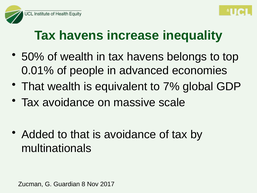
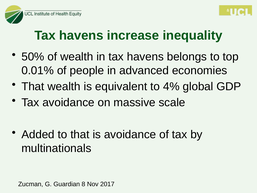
7%: 7% -> 4%
